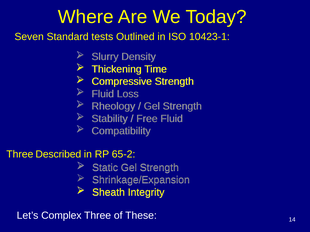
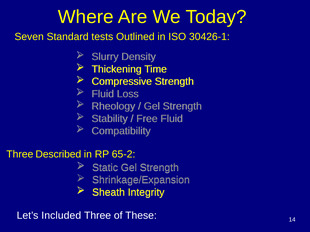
10423-1: 10423-1 -> 30426-1
Complex: Complex -> Included
